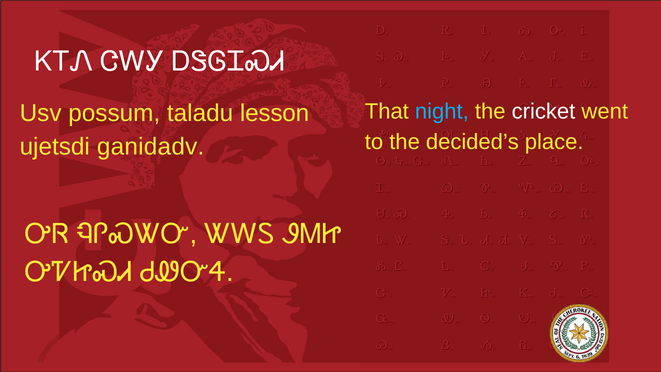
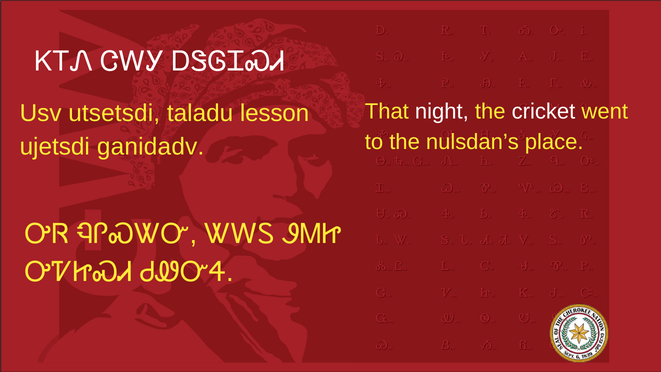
night colour: light blue -> white
possum: possum -> utsetsdi
decided’s: decided’s -> nulsdan’s
